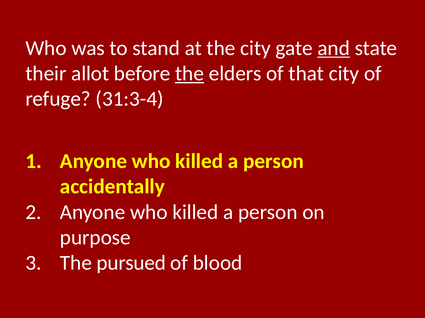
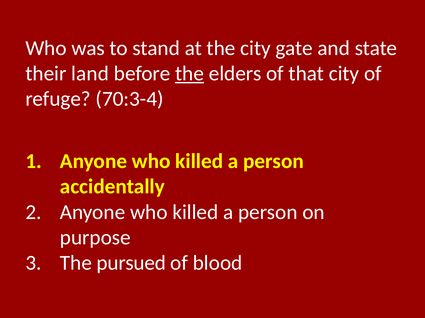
and underline: present -> none
allot: allot -> land
31:3-4: 31:3-4 -> 70:3-4
